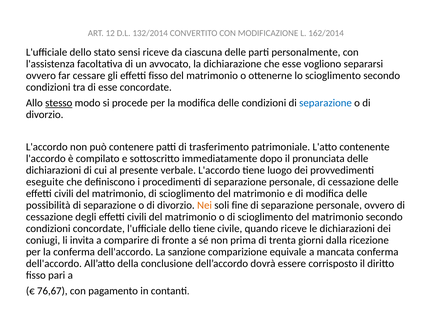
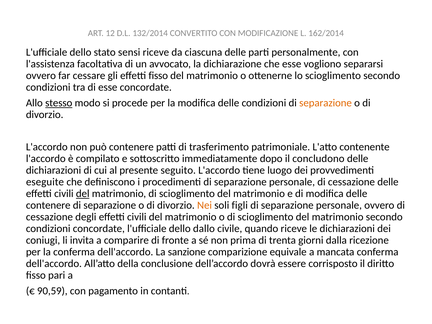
separazione at (326, 103) colour: blue -> orange
pronunciata: pronunciata -> concludono
verbale: verbale -> seguito
del at (83, 194) underline: none -> present
possibilità at (48, 205): possibilità -> contenere
fine: fine -> figli
dello tiene: tiene -> dallo
76,67: 76,67 -> 90,59
